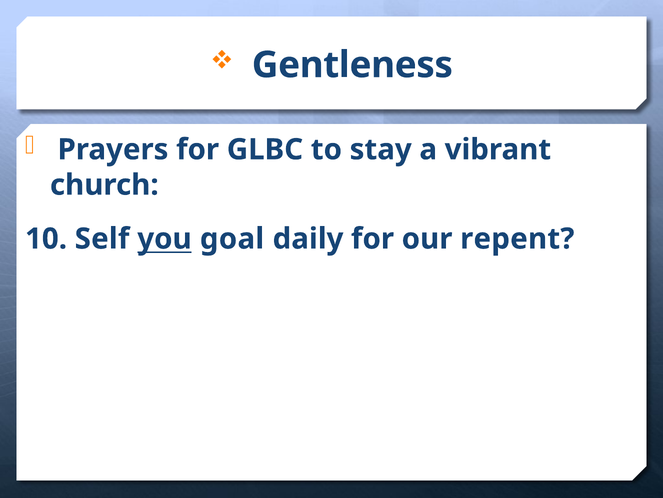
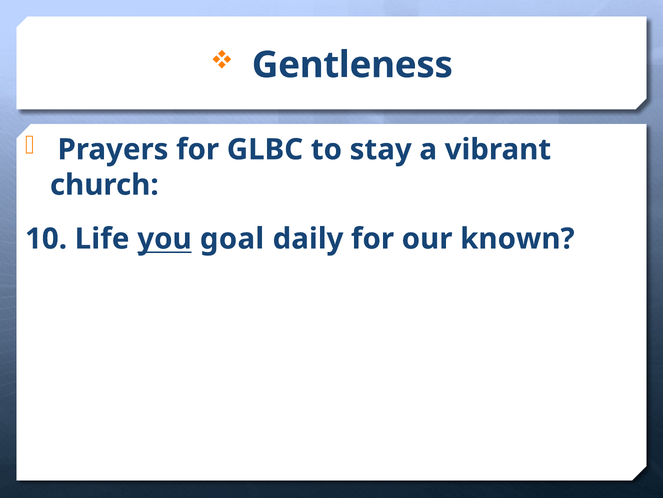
Self: Self -> Life
repent: repent -> known
